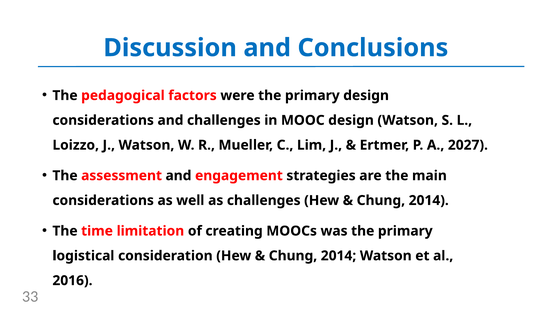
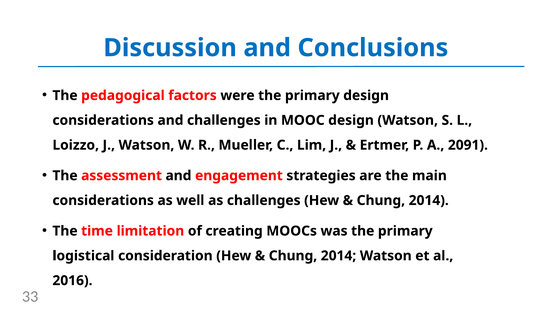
2027: 2027 -> 2091
